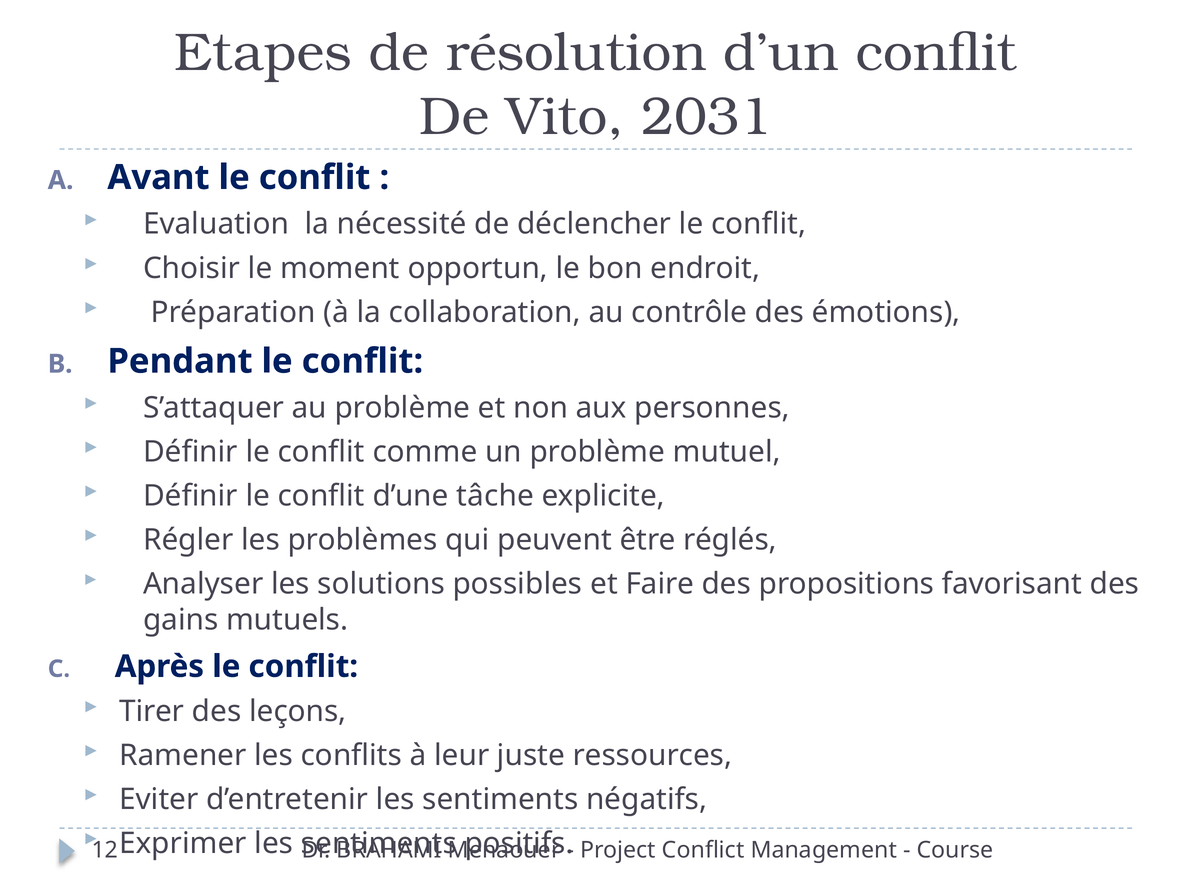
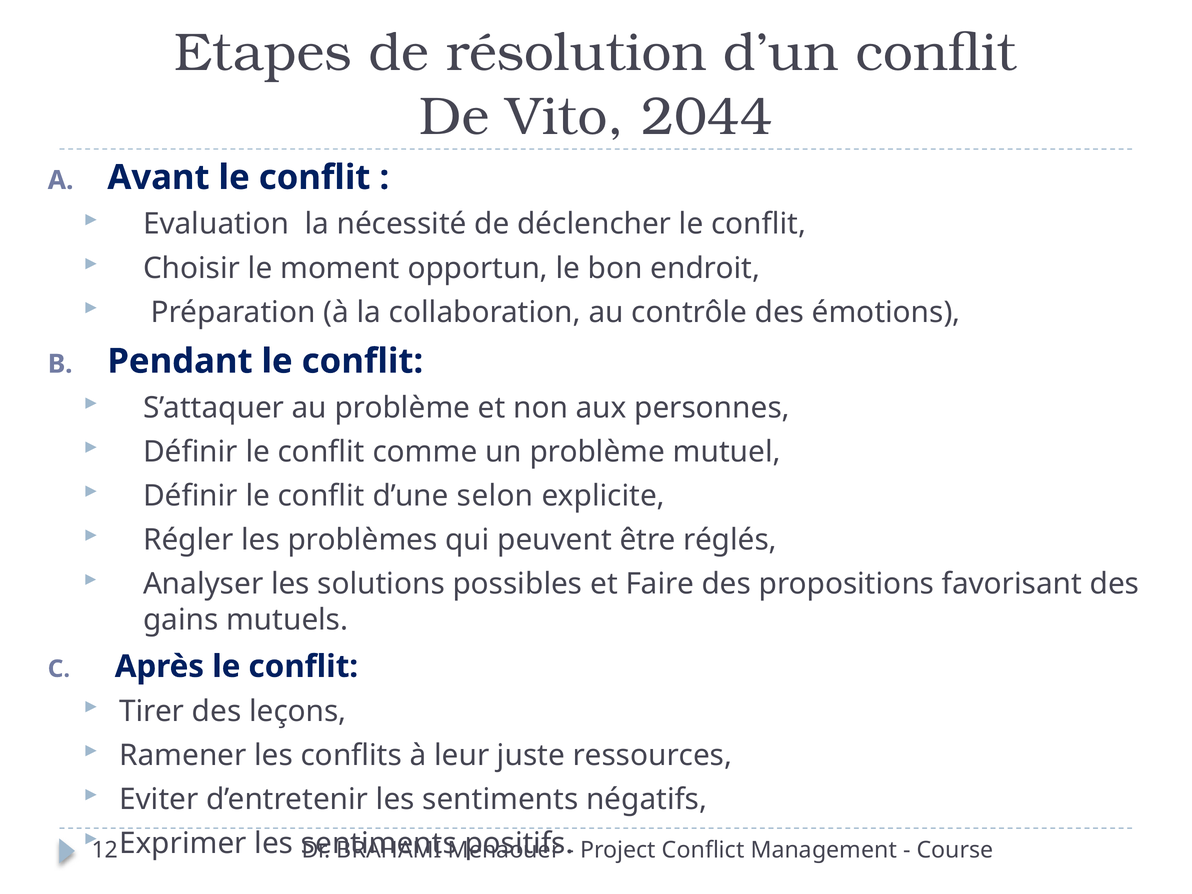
2031: 2031 -> 2044
tâche: tâche -> selon
